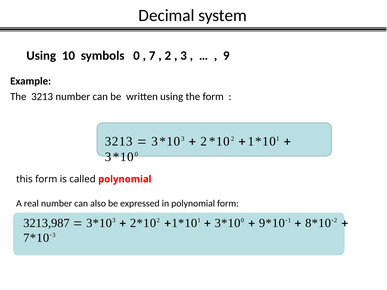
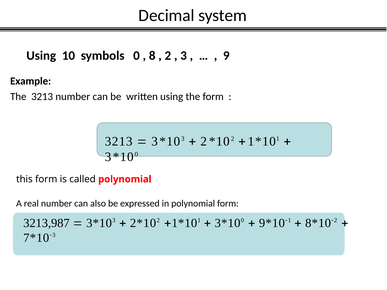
7: 7 -> 8
